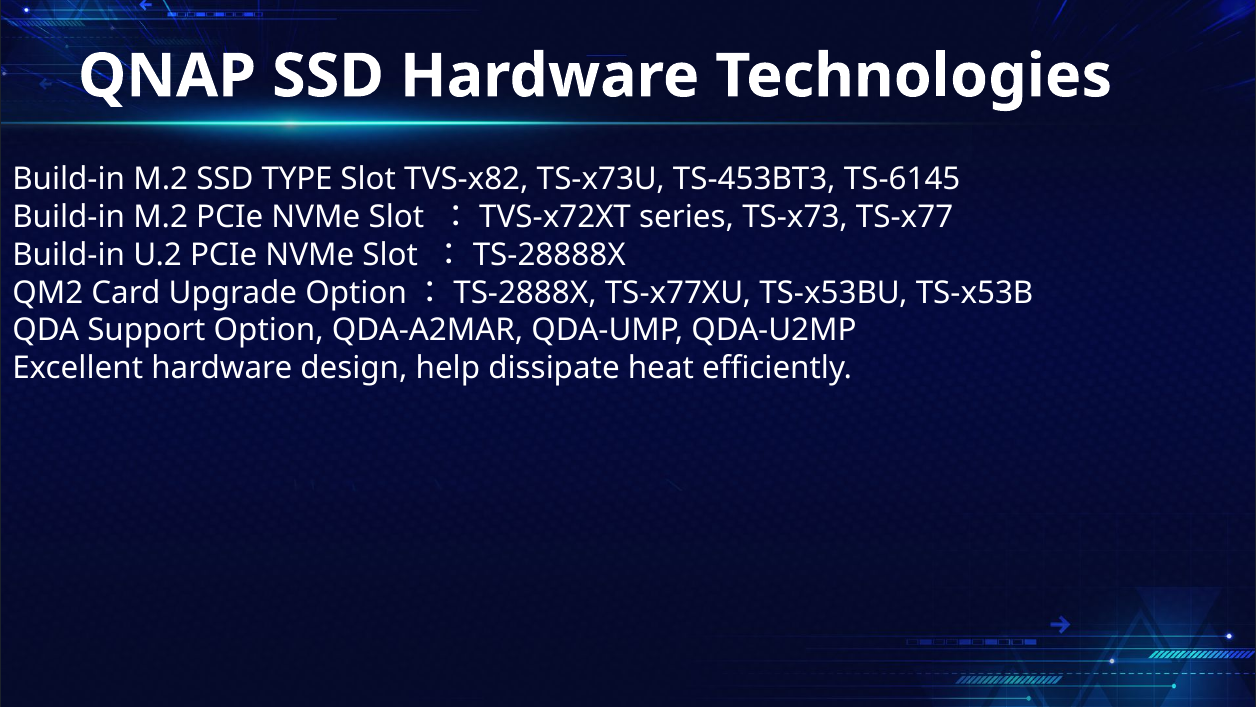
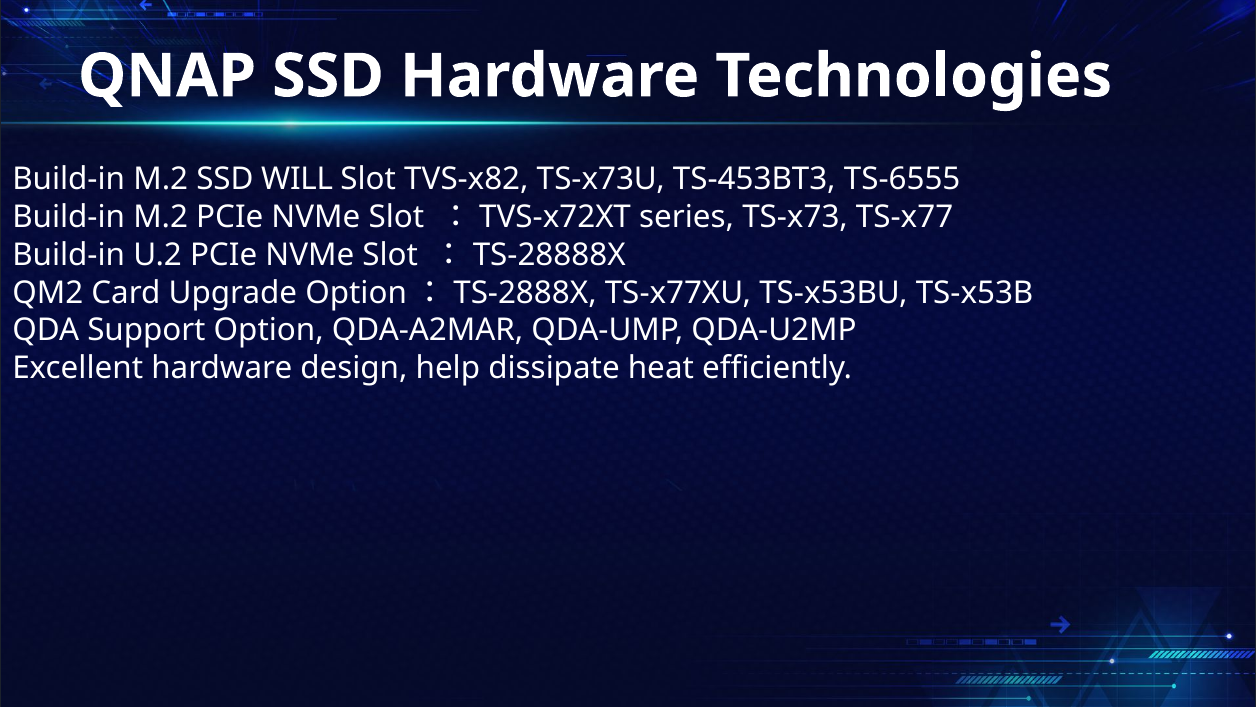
TYPE: TYPE -> WILL
TS-6145: TS-6145 -> TS-6555
